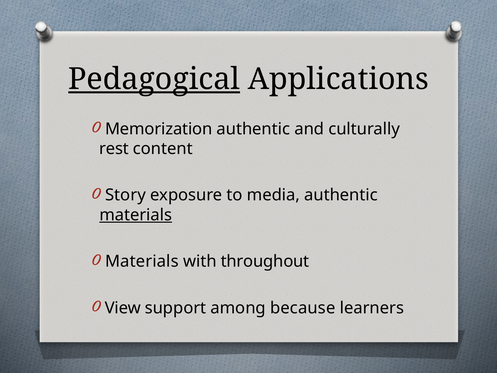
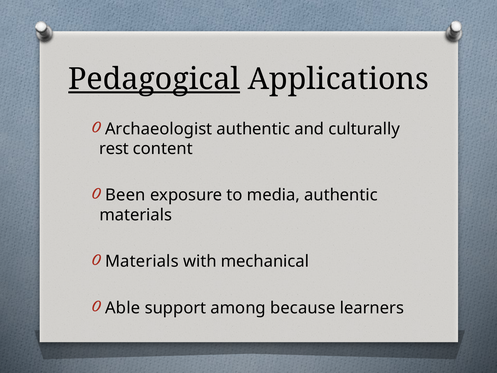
Memorization: Memorization -> Archaeologist
Story: Story -> Been
materials at (136, 215) underline: present -> none
throughout: throughout -> mechanical
View: View -> Able
